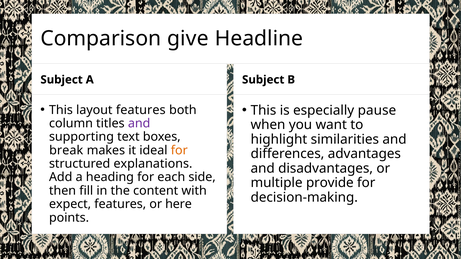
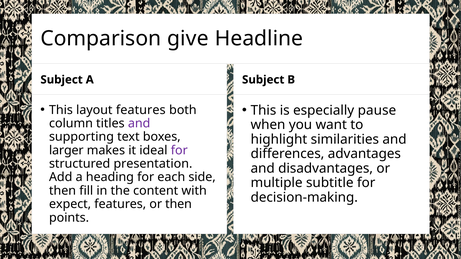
break: break -> larger
for at (179, 150) colour: orange -> purple
explanations: explanations -> presentation
provide: provide -> subtitle
or here: here -> then
